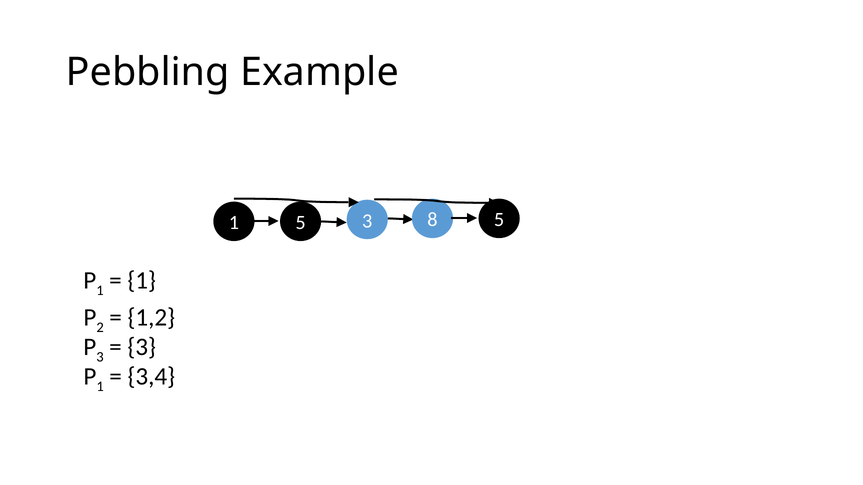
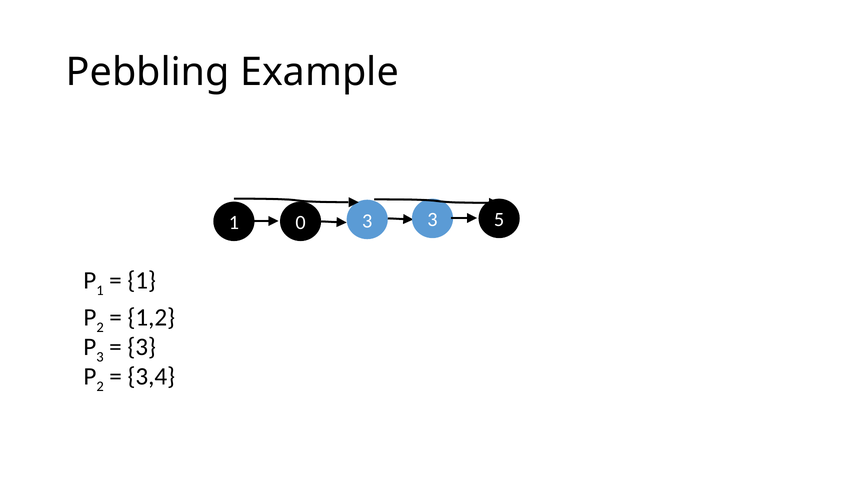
1 5: 5 -> 0
3 8: 8 -> 3
1 at (100, 387): 1 -> 2
